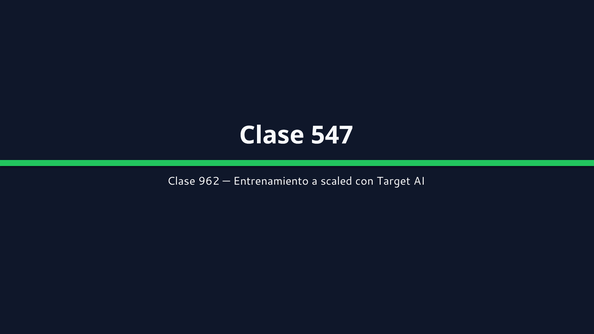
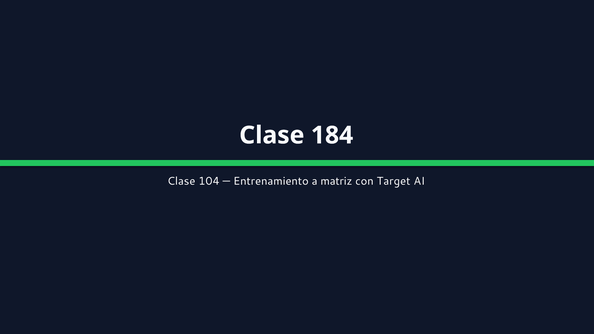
547: 547 -> 184
962: 962 -> 104
scaled: scaled -> matriz
